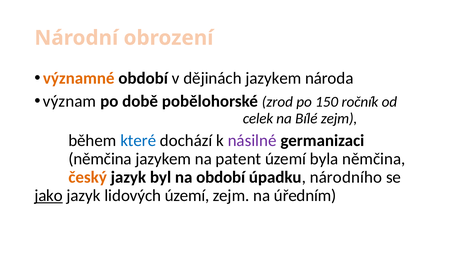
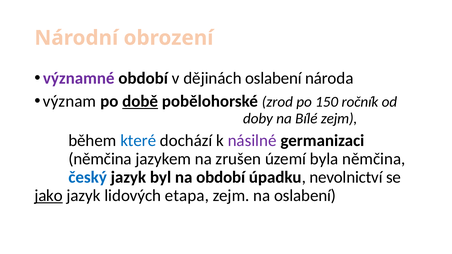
významné colour: orange -> purple
dějinách jazykem: jazykem -> oslabení
době underline: none -> present
celek: celek -> doby
patent: patent -> zrušen
český colour: orange -> blue
národního: národního -> nevolnictví
lidových území: území -> etapa
na úředním: úředním -> oslabení
